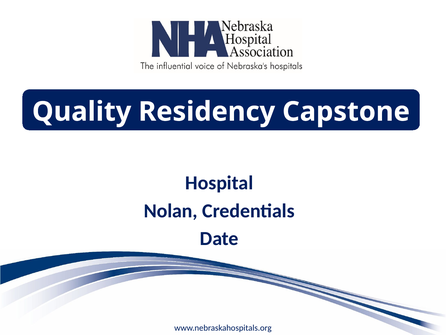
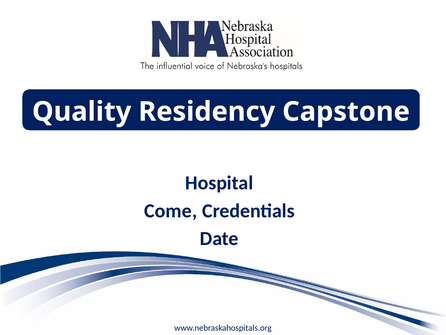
Nolan: Nolan -> Come
